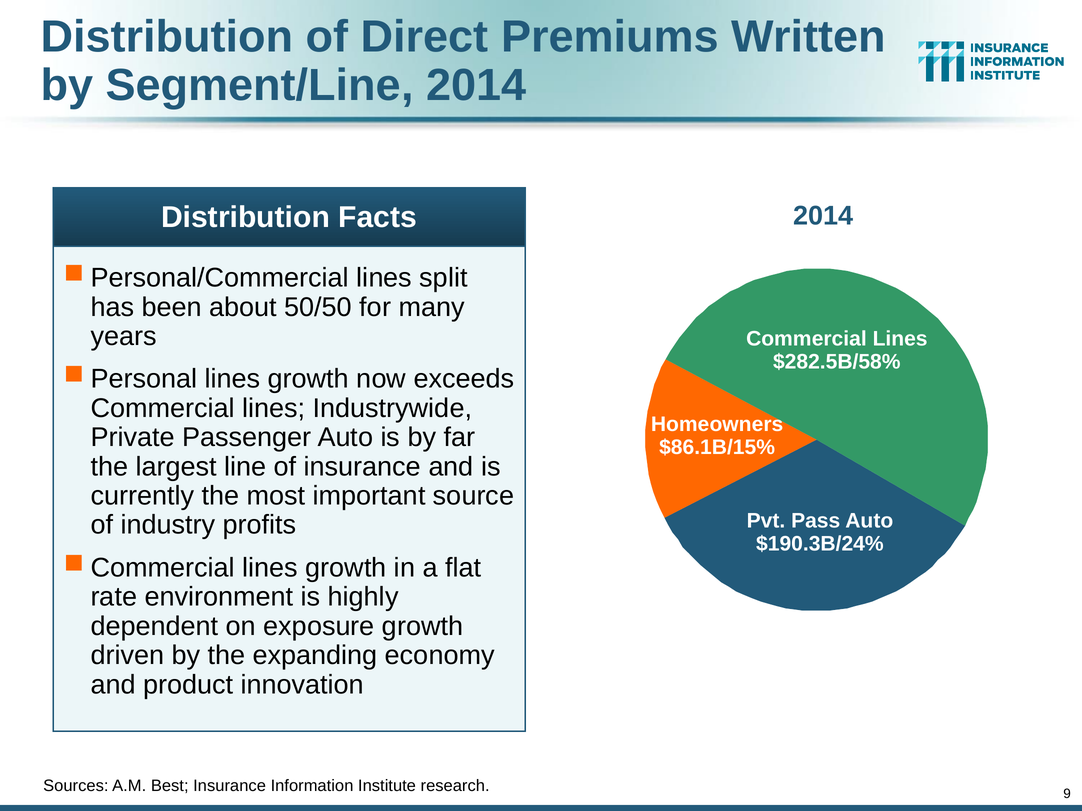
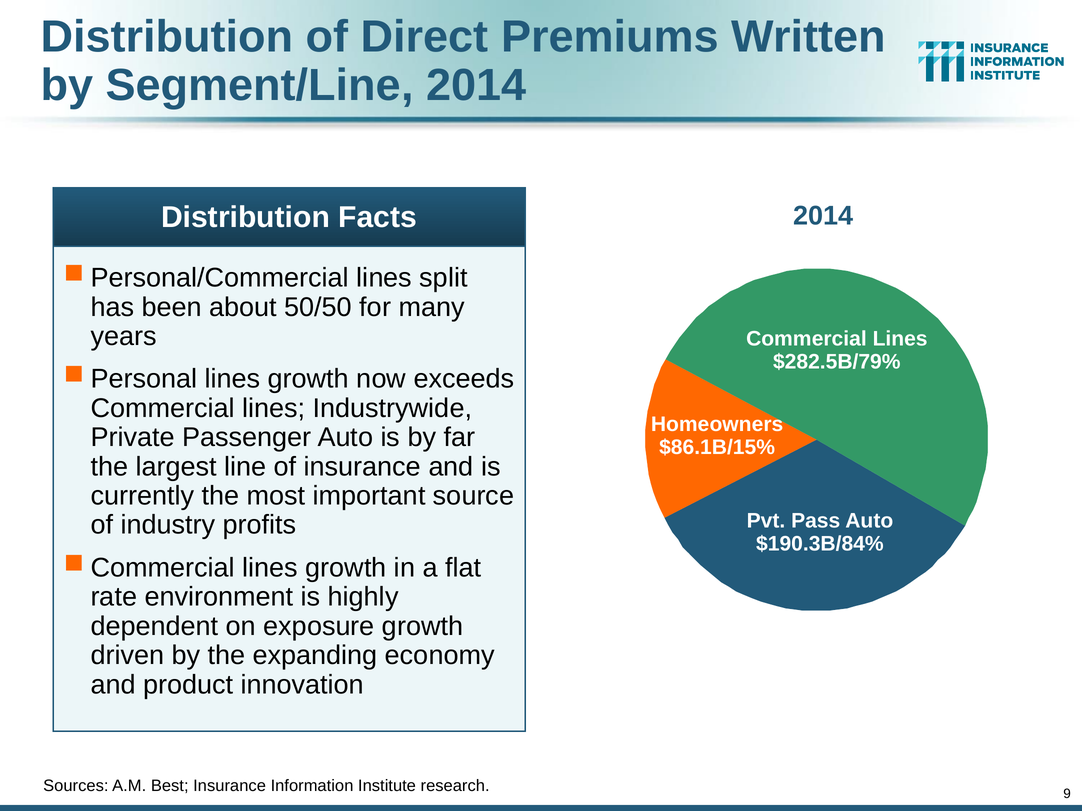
$282.5B/58%: $282.5B/58% -> $282.5B/79%
$190.3B/24%: $190.3B/24% -> $190.3B/84%
